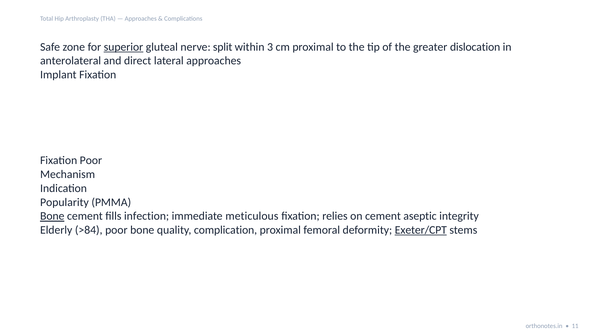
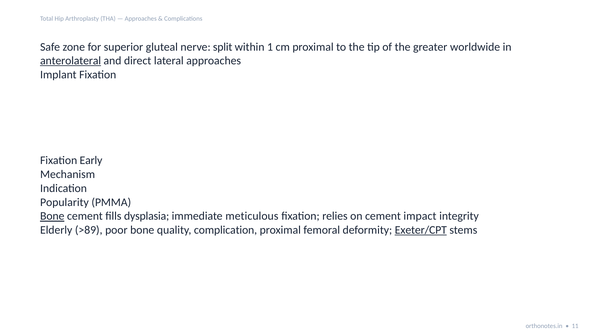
superior underline: present -> none
3: 3 -> 1
dislocation: dislocation -> worldwide
anterolateral underline: none -> present
Fixation Poor: Poor -> Early
infection: infection -> dysplasia
aseptic: aseptic -> impact
>84: >84 -> >89
